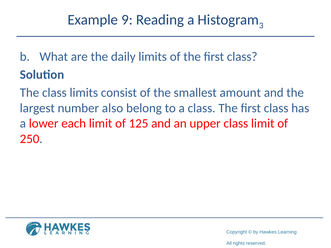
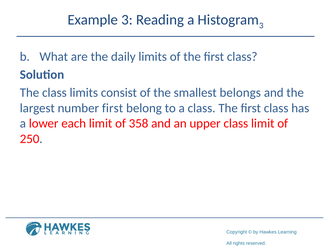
Example 9: 9 -> 3
amount: amount -> belongs
number also: also -> first
125: 125 -> 358
